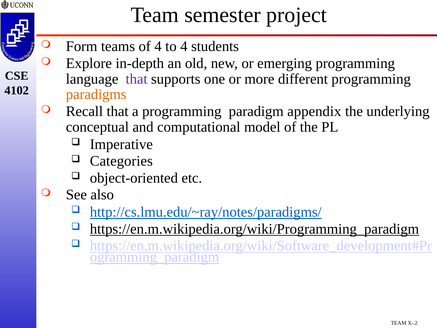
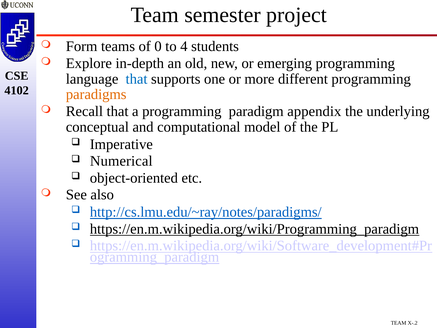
of 4: 4 -> 0
that at (137, 79) colour: purple -> blue
Categories: Categories -> Numerical
